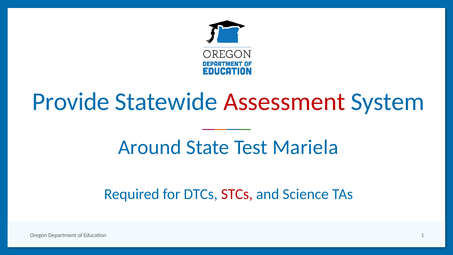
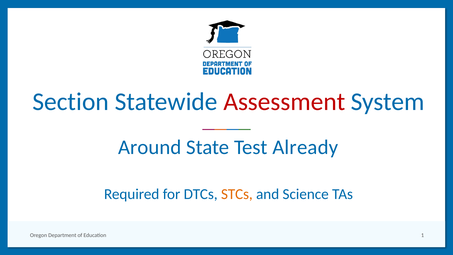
Provide: Provide -> Section
Mariela: Mariela -> Already
STCs colour: red -> orange
